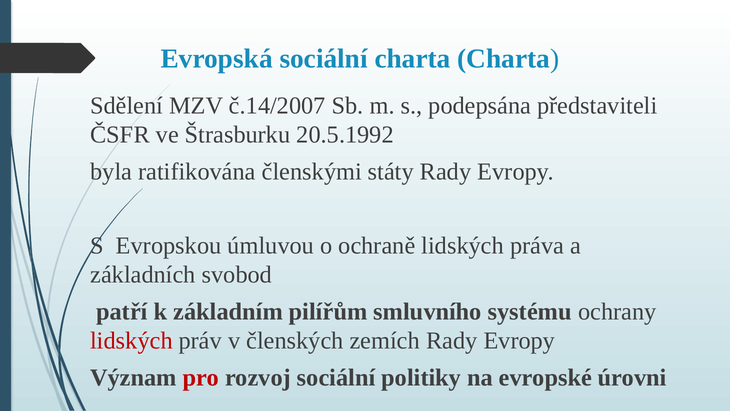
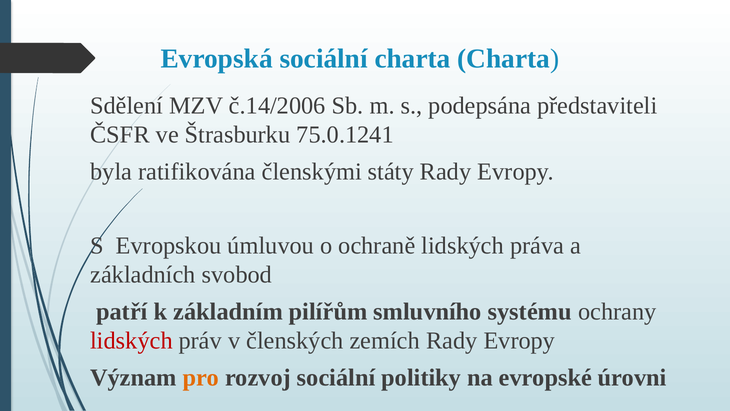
č.14/2007: č.14/2007 -> č.14/2006
20.5.1992: 20.5.1992 -> 75.0.1241
pro colour: red -> orange
